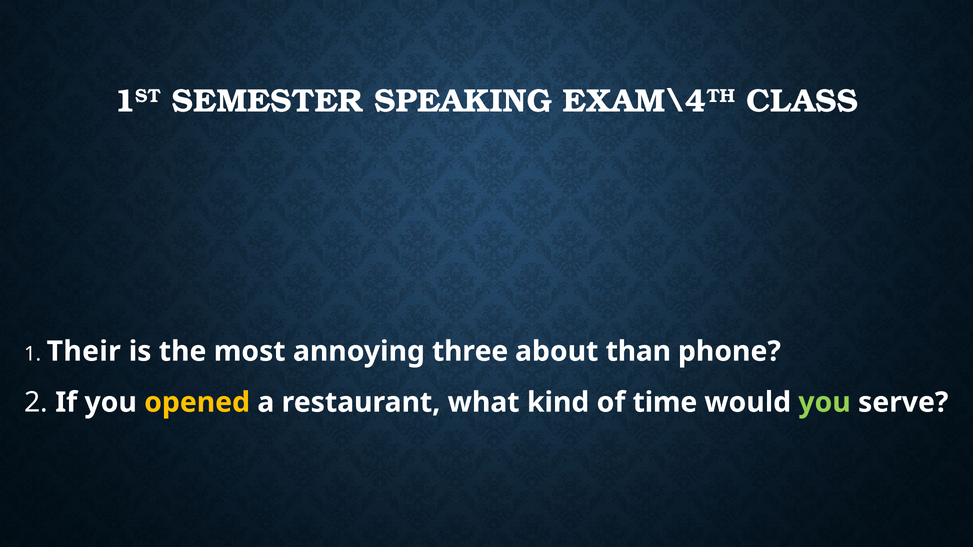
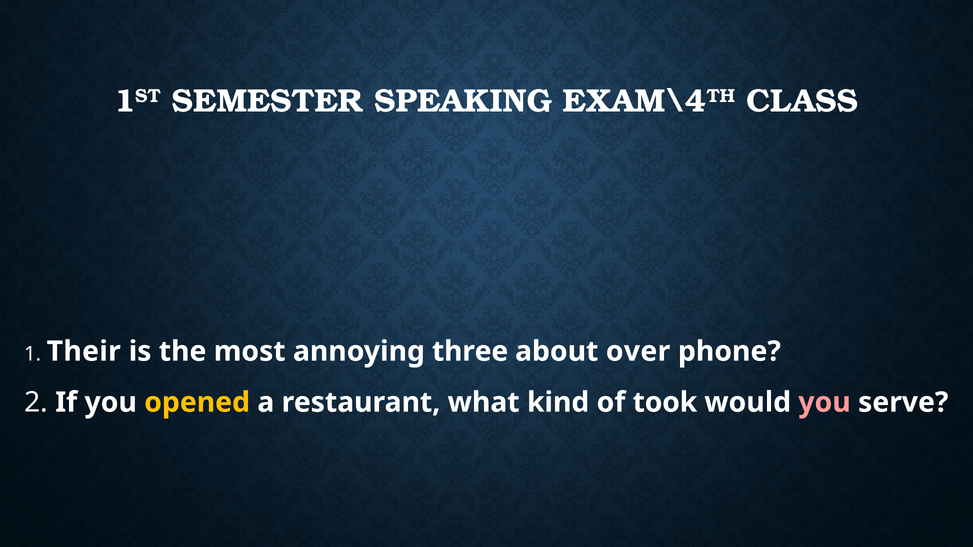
than: than -> over
time: time -> took
you at (825, 403) colour: light green -> pink
